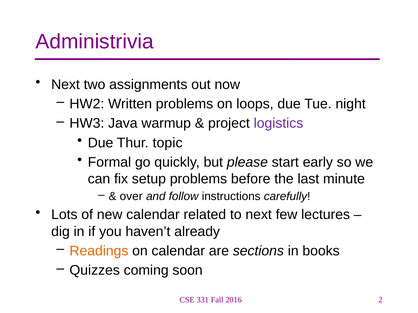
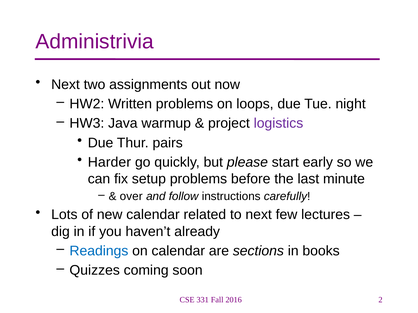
topic: topic -> pairs
Formal: Formal -> Harder
Readings colour: orange -> blue
